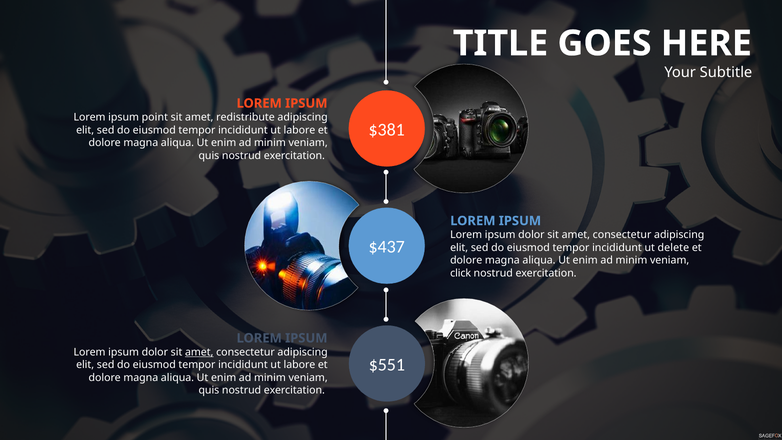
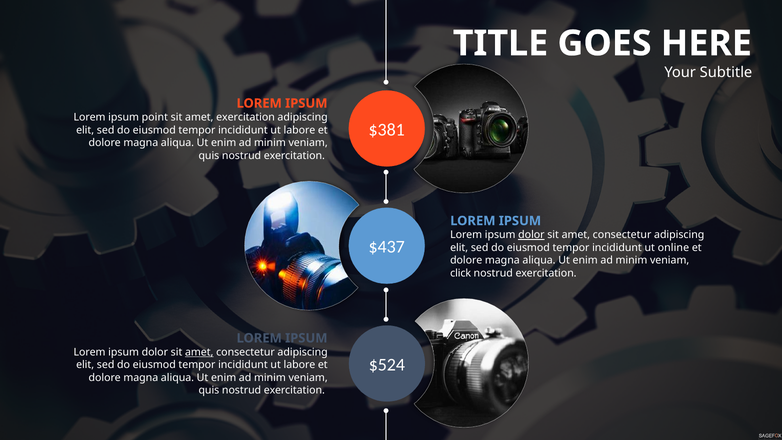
amet redistribute: redistribute -> exercitation
dolor at (531, 235) underline: none -> present
delete: delete -> online
$551: $551 -> $524
